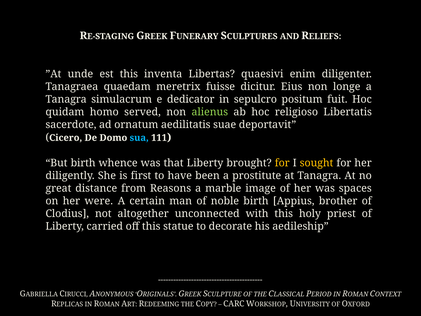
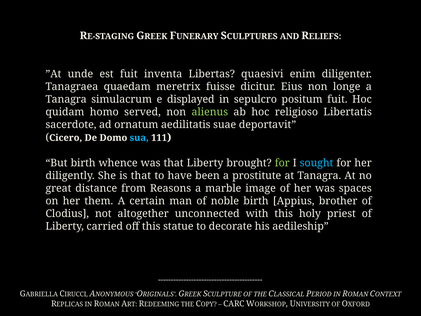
est this: this -> fuit
dedicator: dedicator -> displayed
for at (282, 163) colour: yellow -> light green
sought colour: yellow -> light blue
is first: first -> that
were: were -> them
